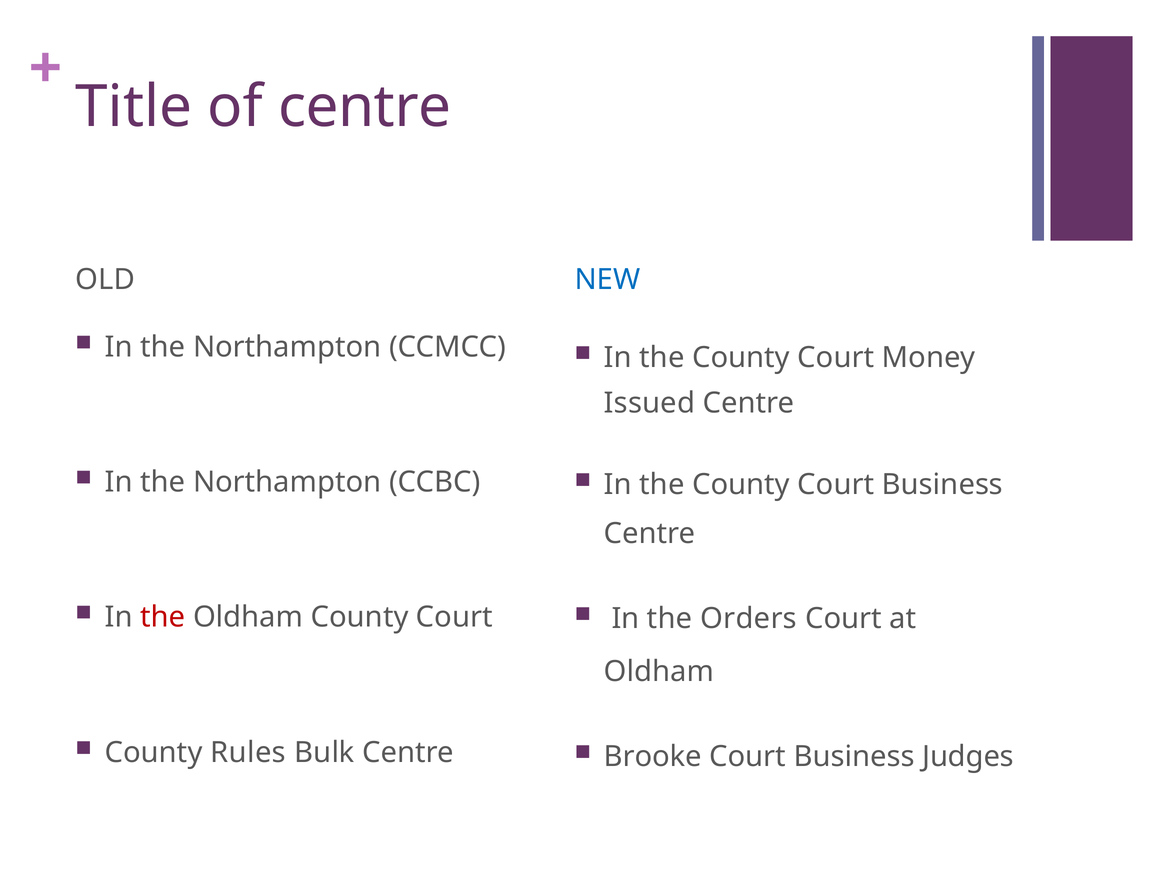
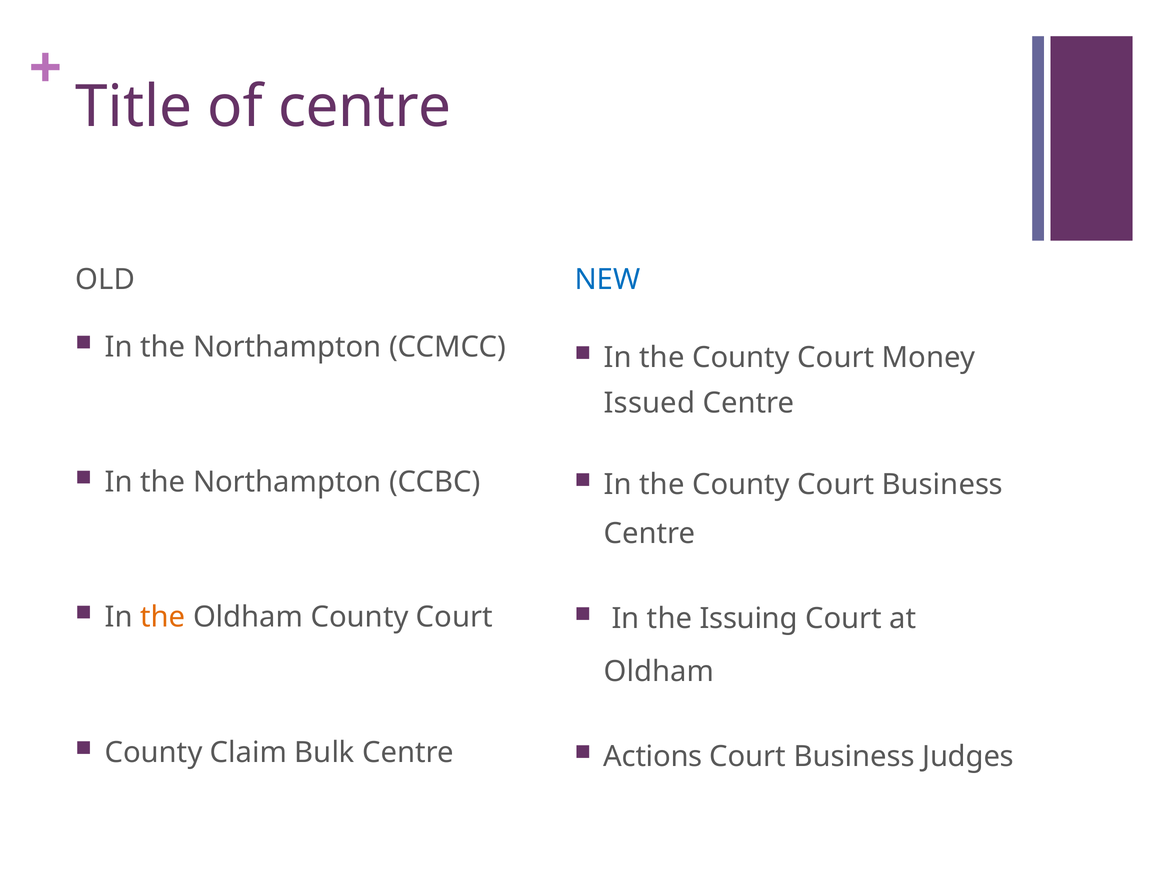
the at (163, 618) colour: red -> orange
Orders: Orders -> Issuing
Rules: Rules -> Claim
Brooke: Brooke -> Actions
